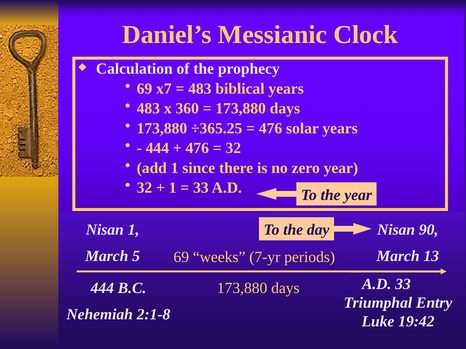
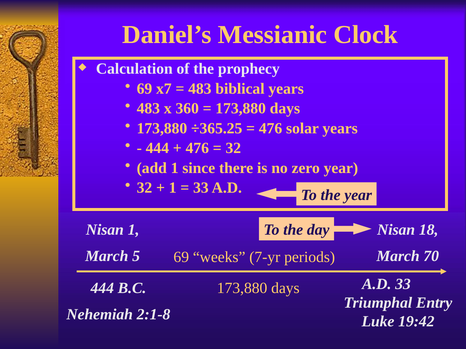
90: 90 -> 18
13: 13 -> 70
